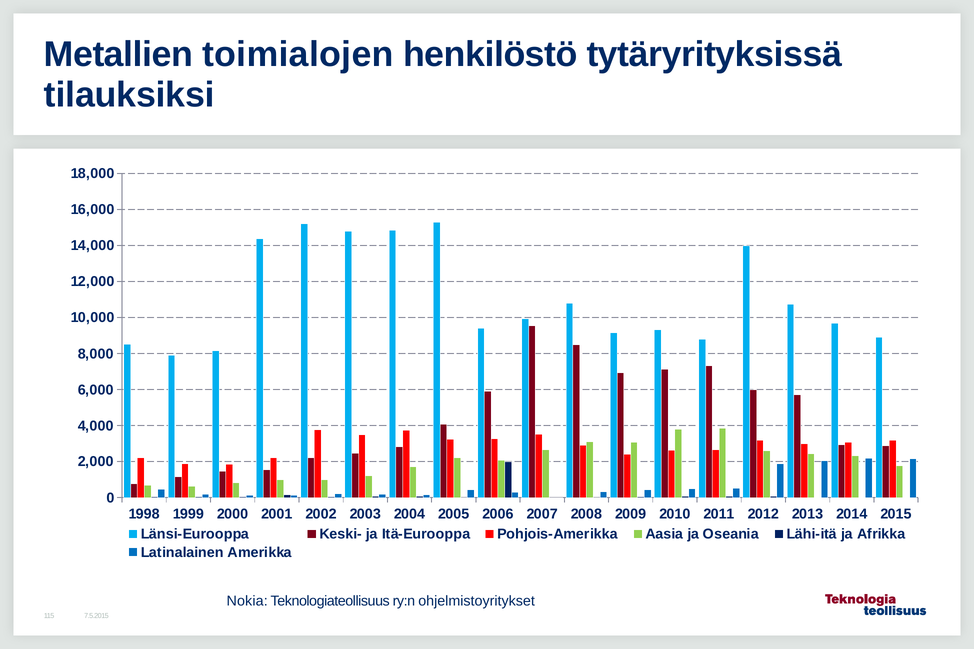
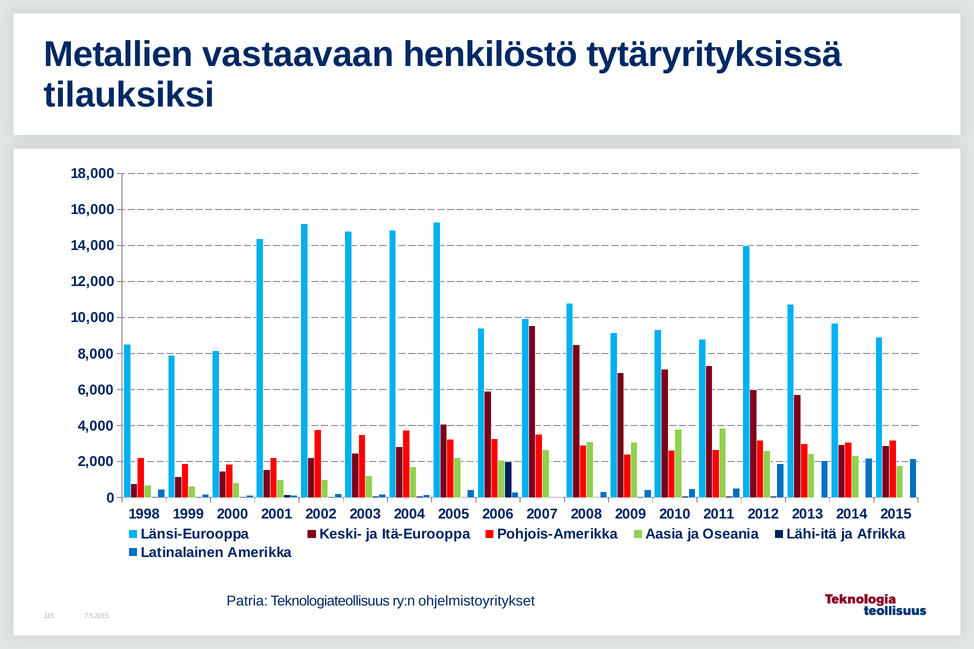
toimialojen: toimialojen -> vastaavaan
Nokia: Nokia -> Patria
